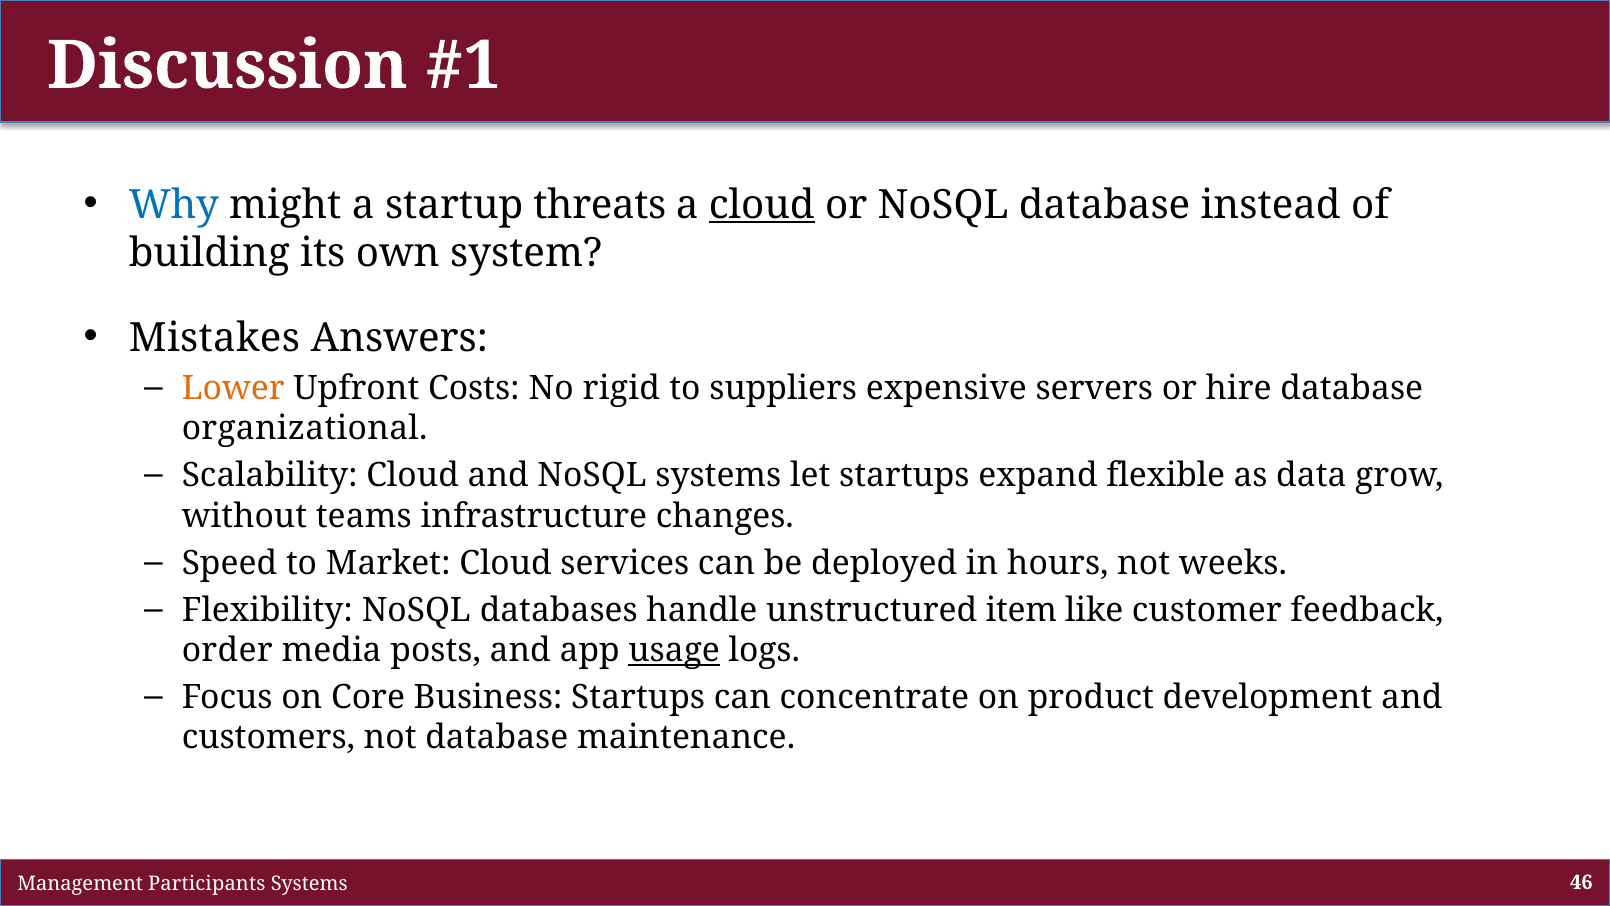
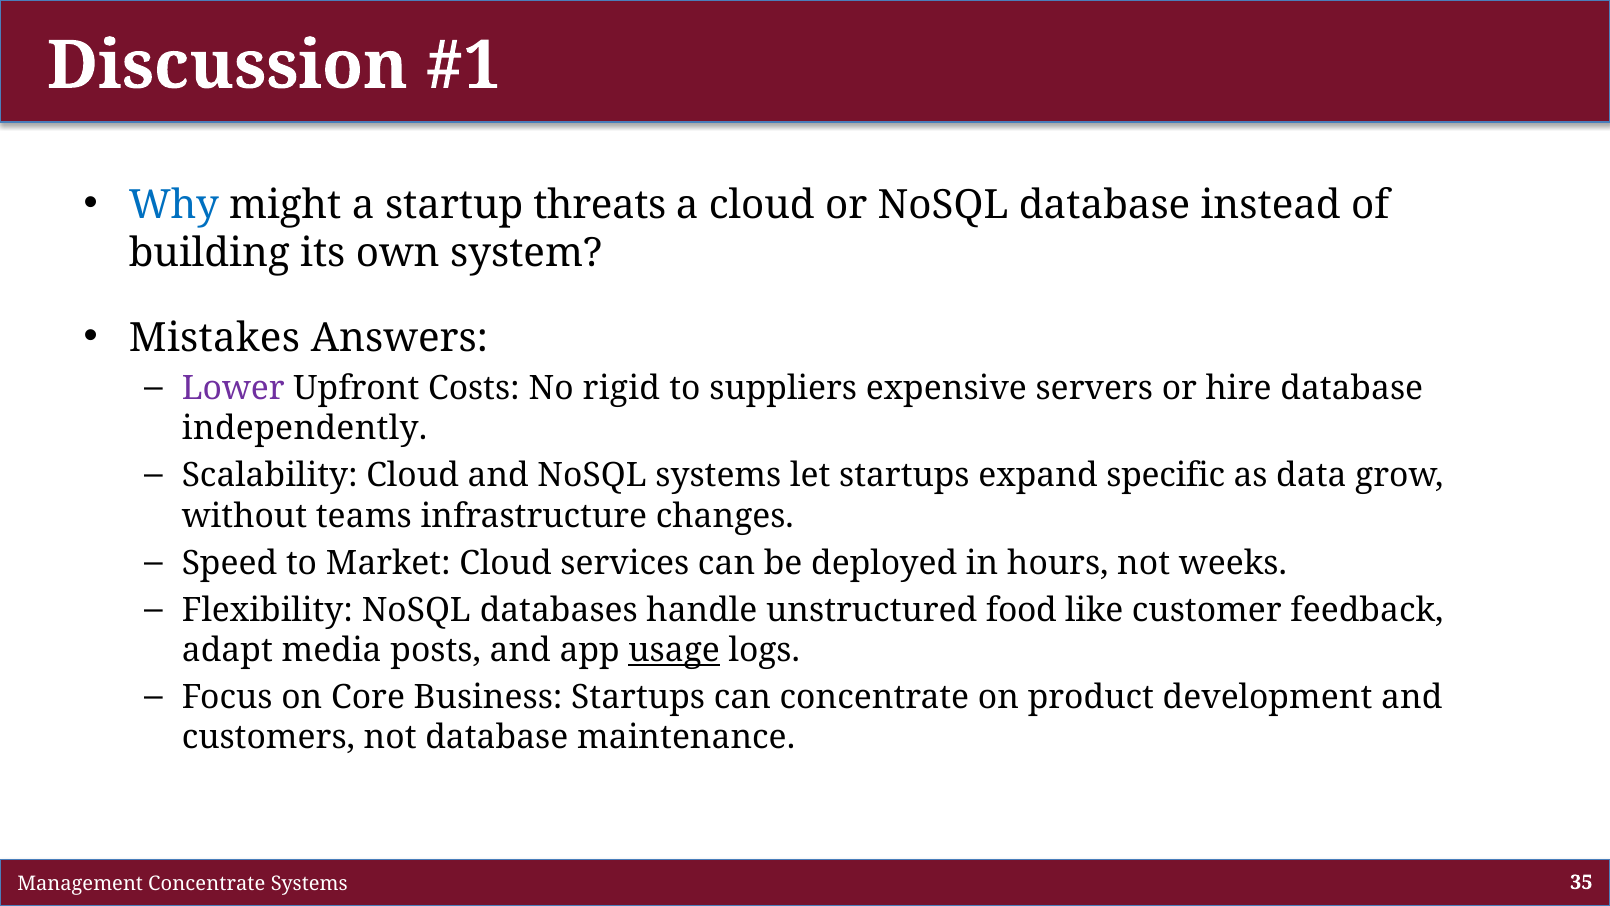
cloud at (762, 205) underline: present -> none
Lower colour: orange -> purple
organizational: organizational -> independently
flexible: flexible -> specific
item: item -> food
order: order -> adapt
Management Participants: Participants -> Concentrate
46: 46 -> 35
